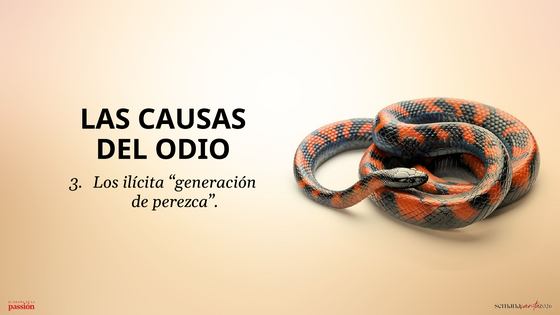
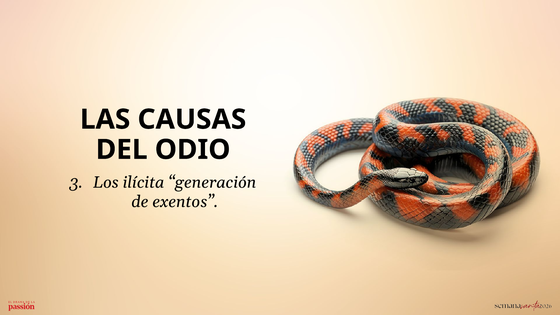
perezca: perezca -> exentos
